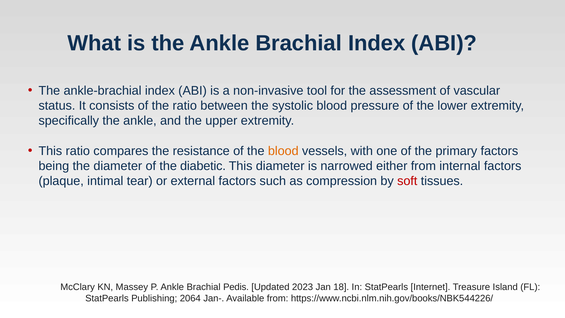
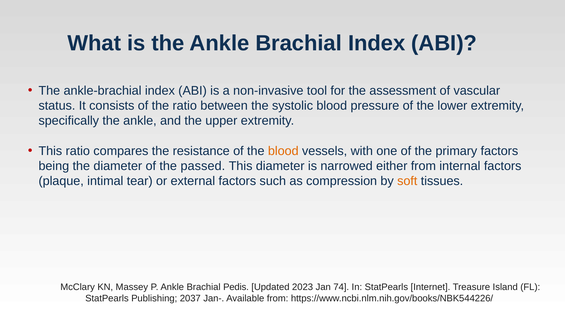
diabetic: diabetic -> passed
soft colour: red -> orange
18: 18 -> 74
2064: 2064 -> 2037
